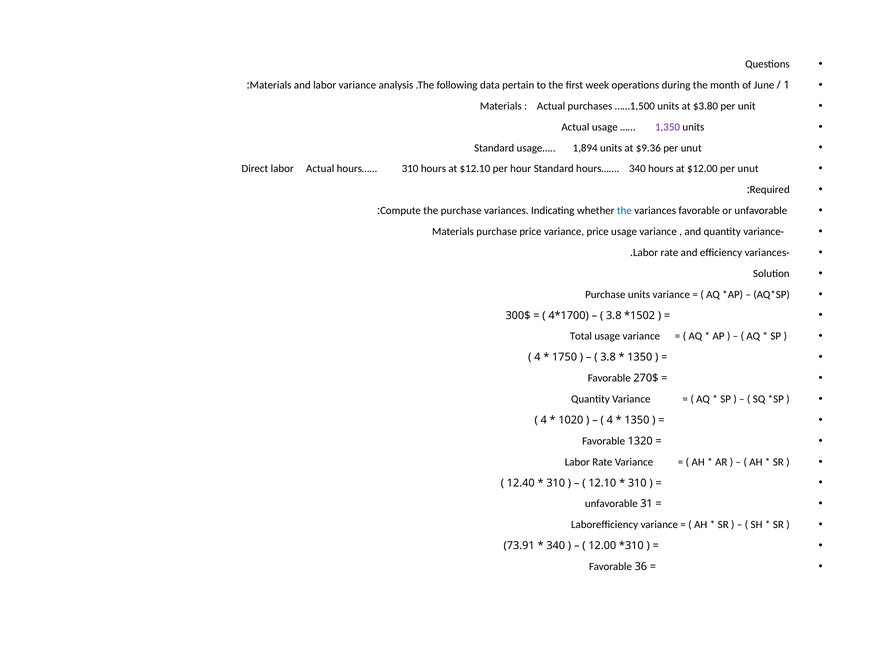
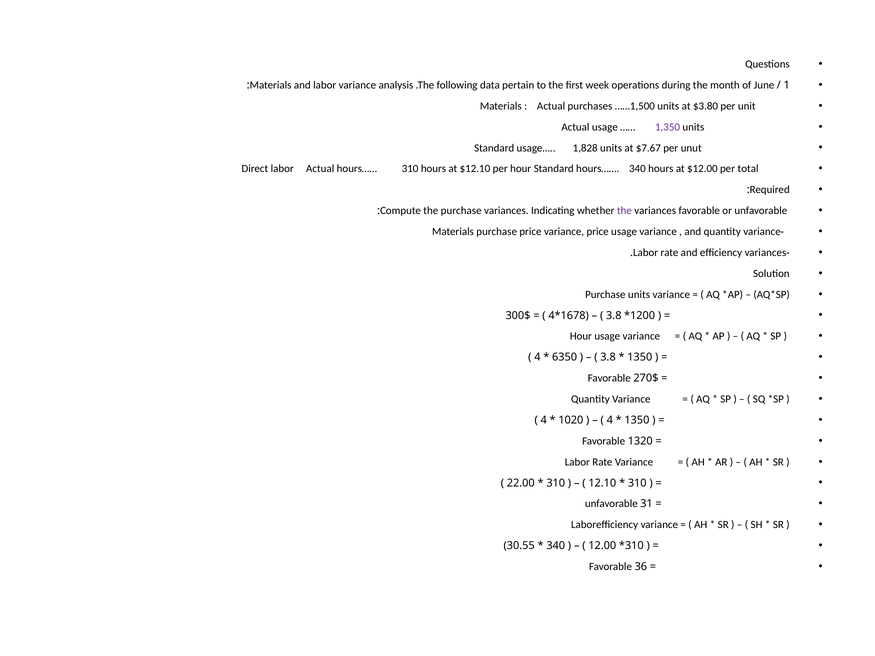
1,894: 1,894 -> 1,828
$9.36: $9.36 -> $7.67
$12.00 per unut: unut -> total
the at (624, 211) colour: blue -> purple
1700: 1700 -> 1678
1502: 1502 -> 1200
Total at (581, 336): Total -> Hour
1750: 1750 -> 6350
12.40: 12.40 -> 22.00
73.91: 73.91 -> 30.55
